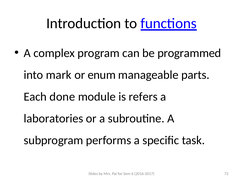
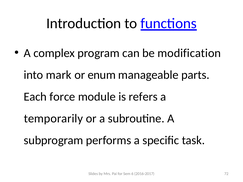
programmed: programmed -> modification
done: done -> force
laboratories: laboratories -> temporarily
